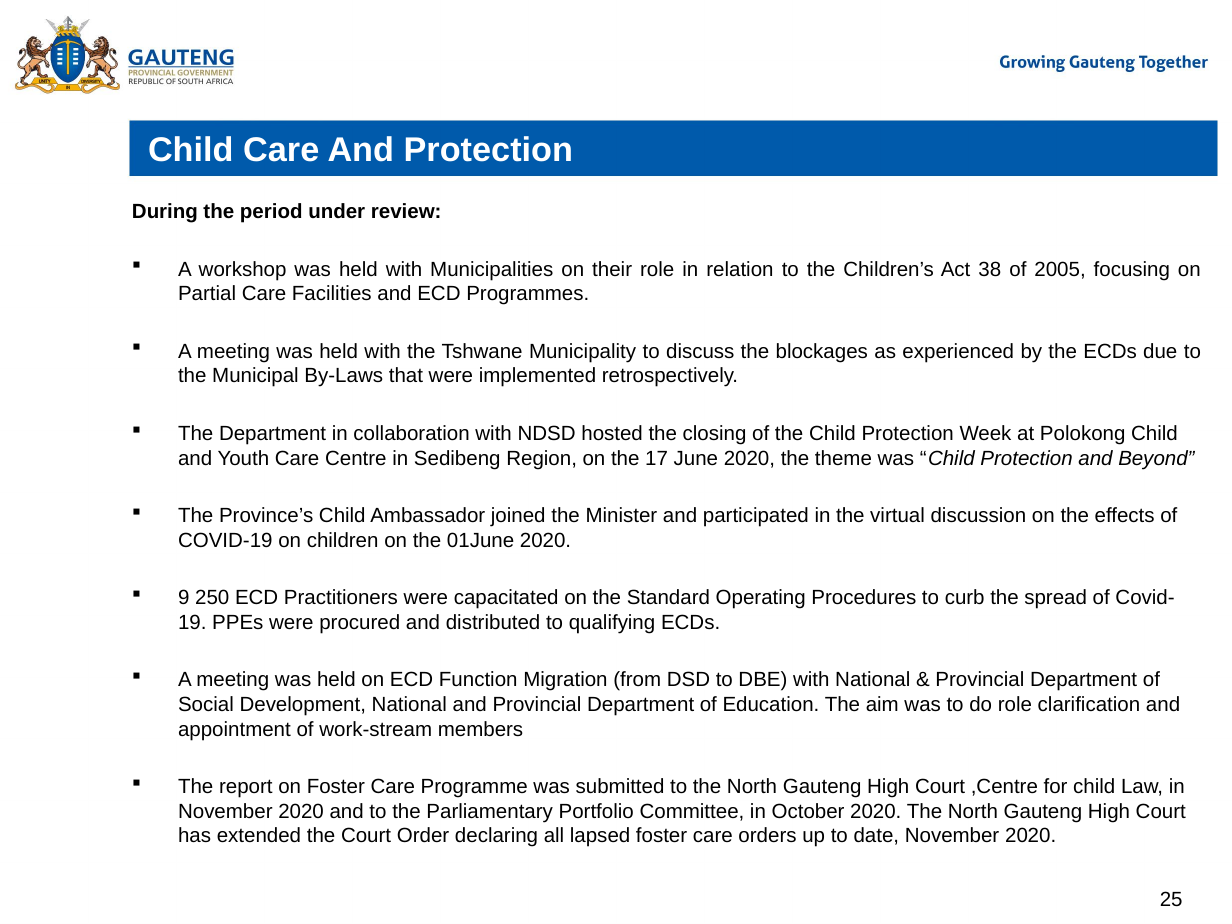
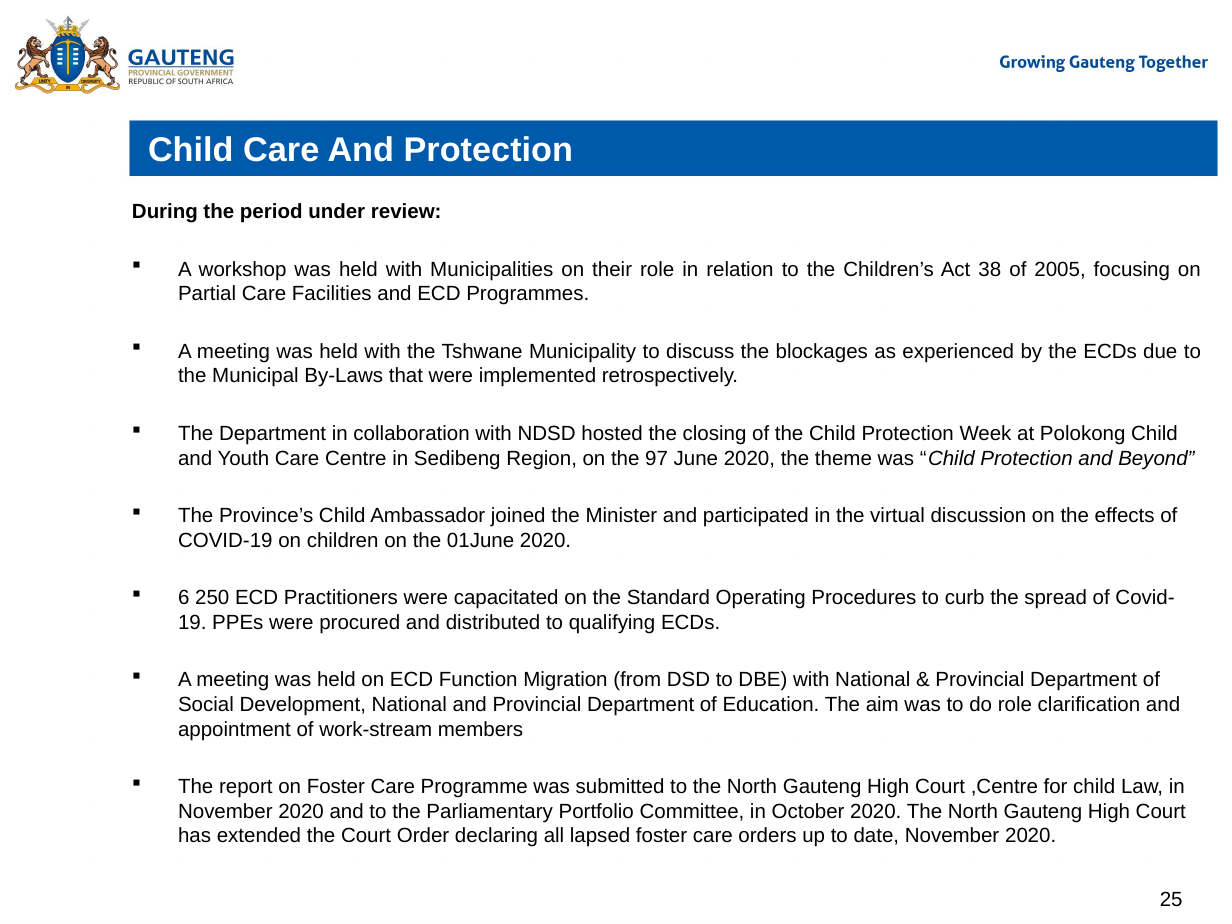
17: 17 -> 97
9: 9 -> 6
